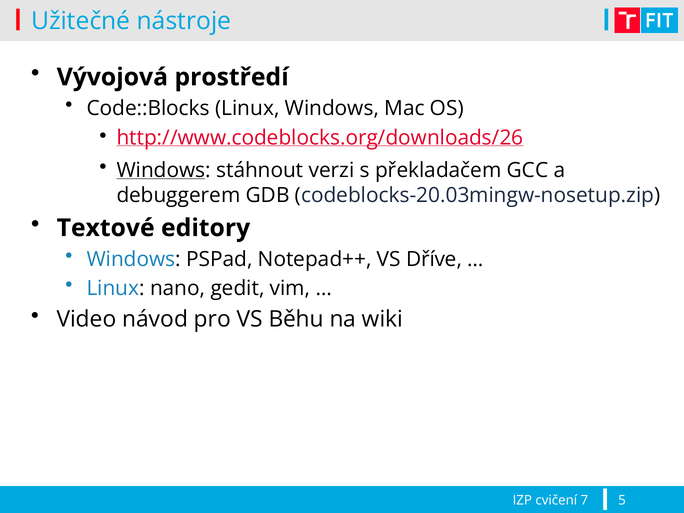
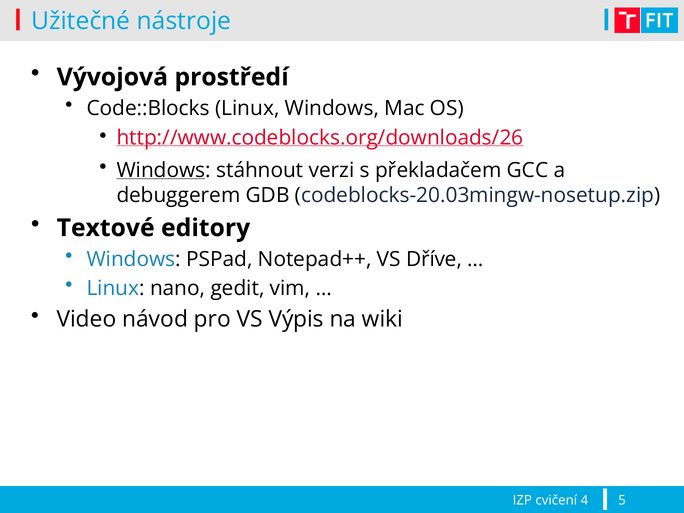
Běhu: Běhu -> Výpis
7: 7 -> 4
